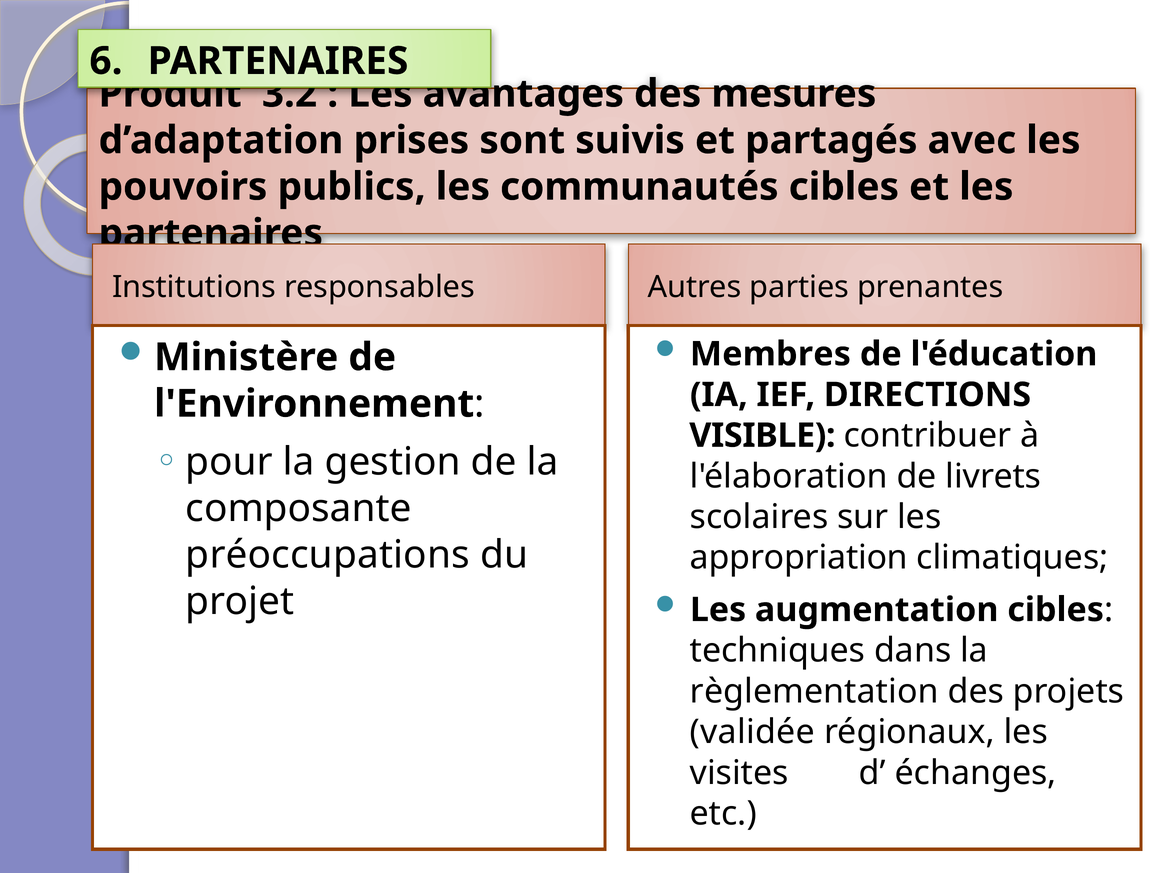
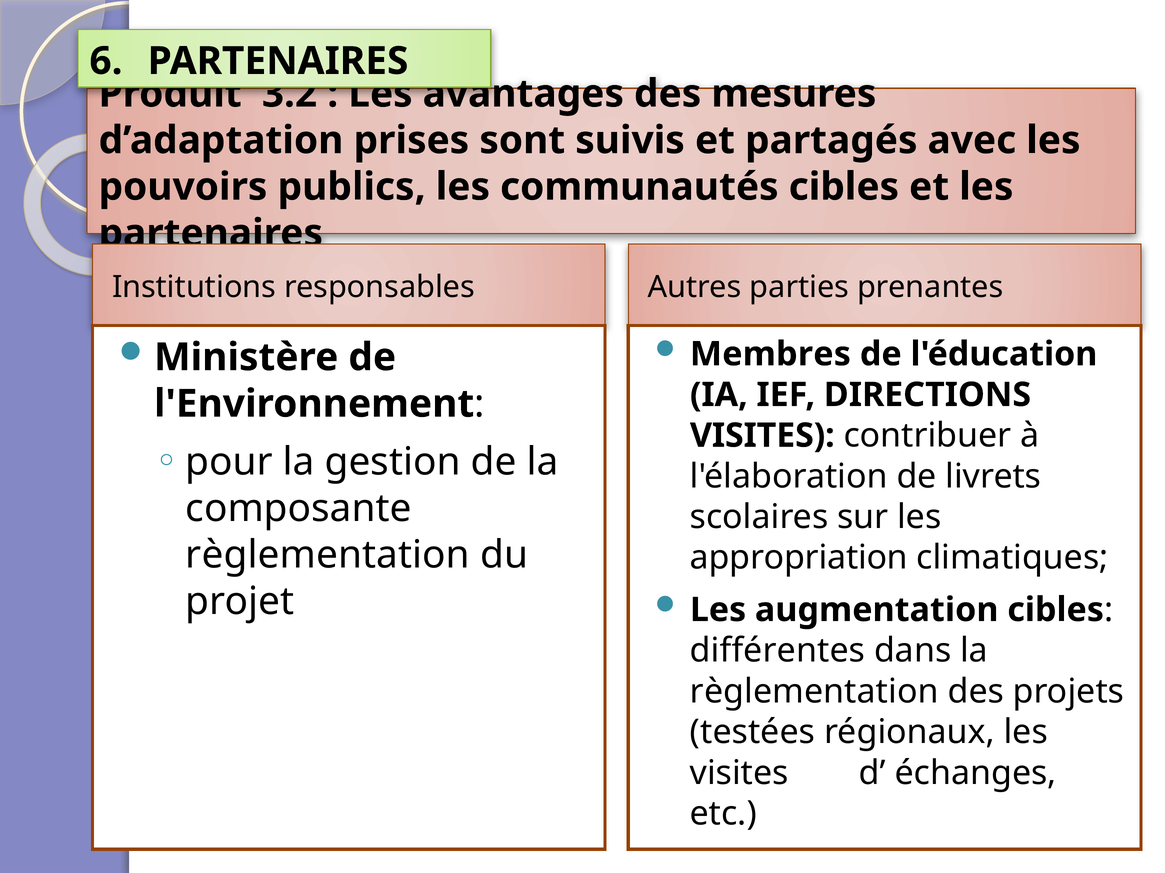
VISIBLE at (762, 436): VISIBLE -> VISITES
préoccupations at (328, 555): préoccupations -> règlementation
techniques: techniques -> différentes
validée: validée -> testées
